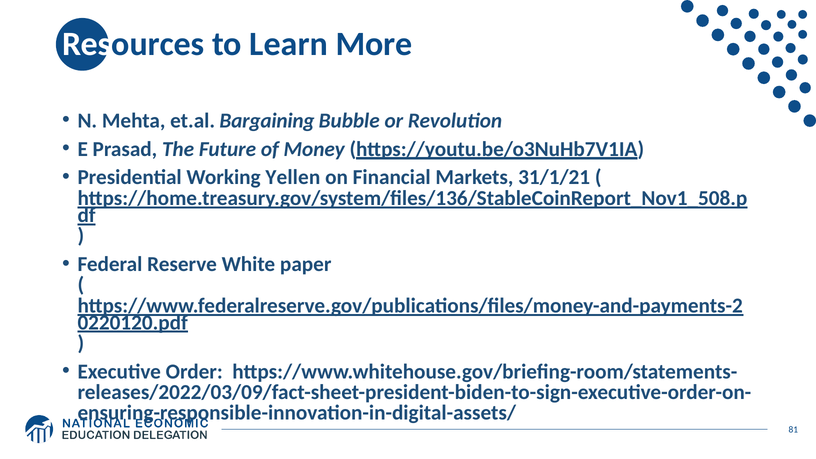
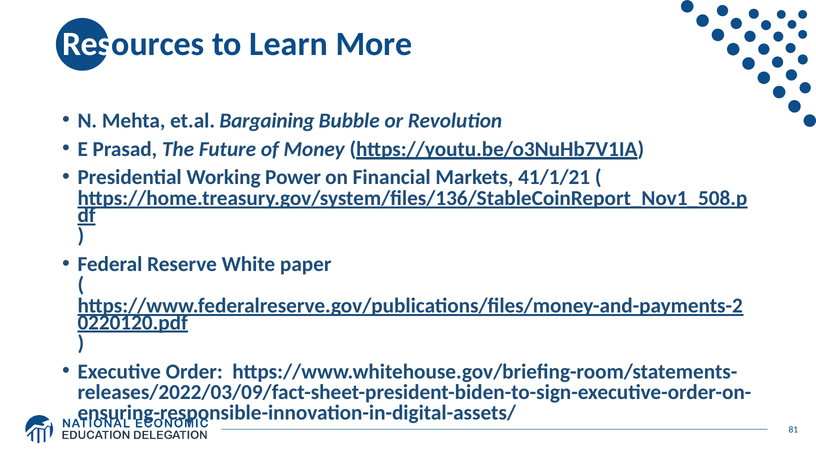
Yellen: Yellen -> Power
31/1/21: 31/1/21 -> 41/1/21
